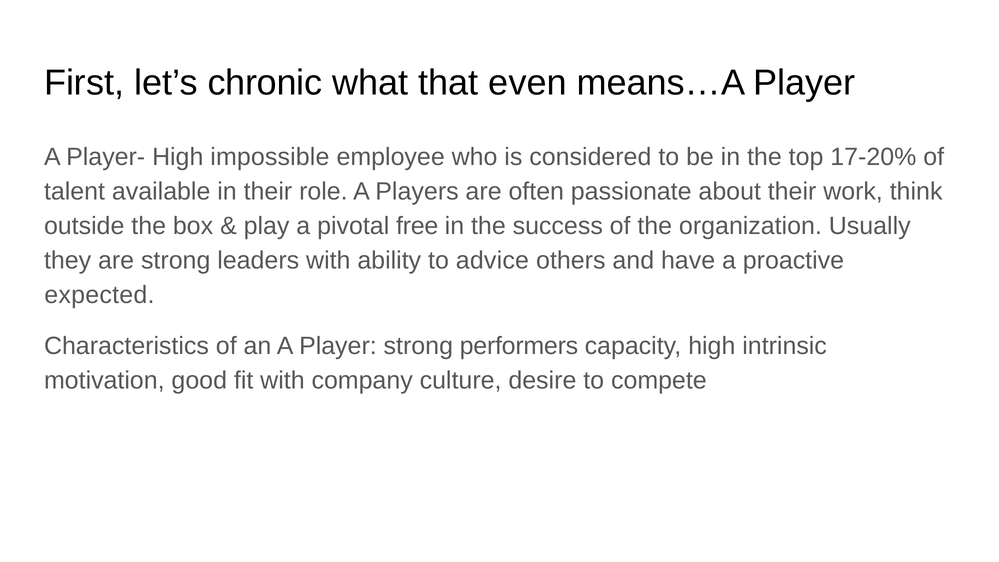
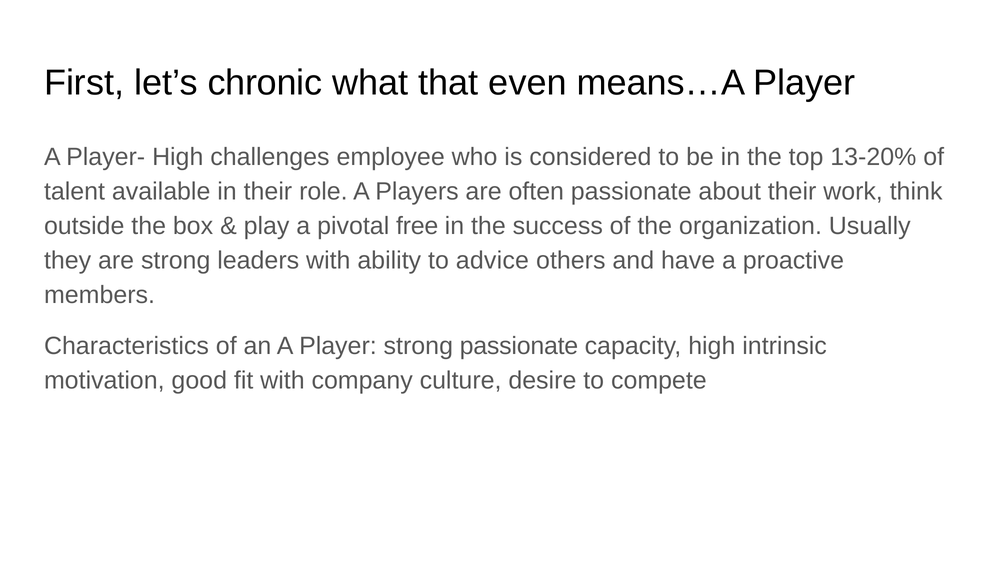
impossible: impossible -> challenges
17-20%: 17-20% -> 13-20%
expected: expected -> members
strong performers: performers -> passionate
